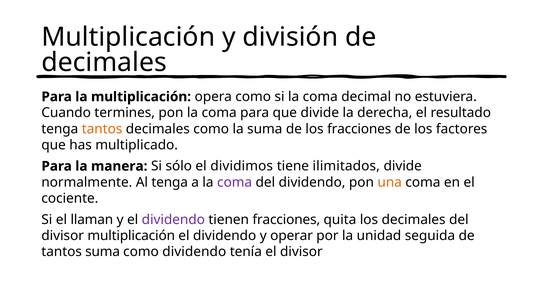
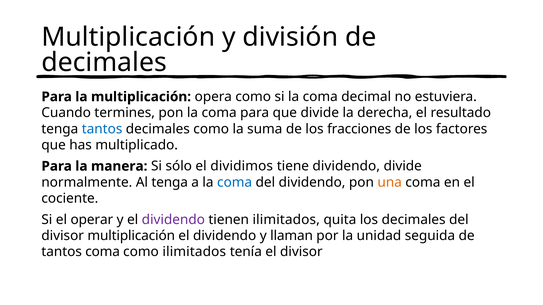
tantos at (102, 129) colour: orange -> blue
tiene ilimitados: ilimitados -> dividendo
coma at (235, 183) colour: purple -> blue
llaman: llaman -> operar
tienen fracciones: fracciones -> ilimitados
operar: operar -> llaman
tantos suma: suma -> coma
como dividendo: dividendo -> ilimitados
